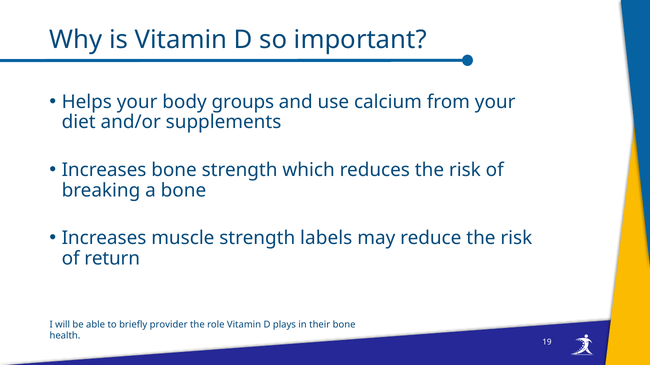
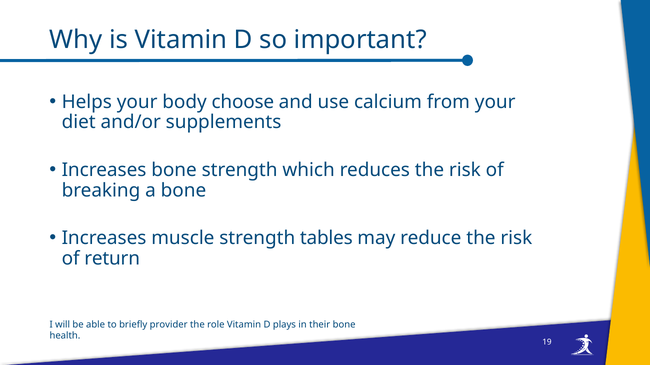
groups: groups -> choose
labels: labels -> tables
